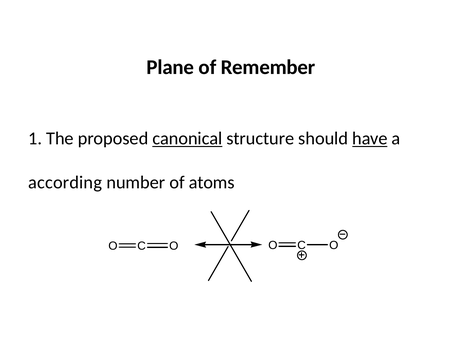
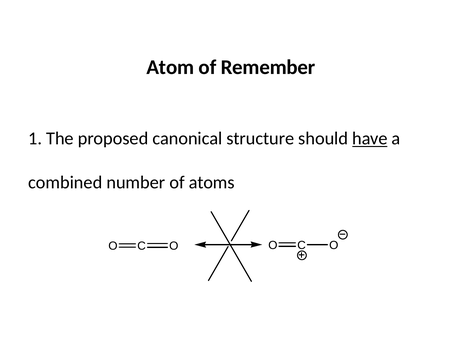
Plane: Plane -> Atom
canonical underline: present -> none
according: according -> combined
